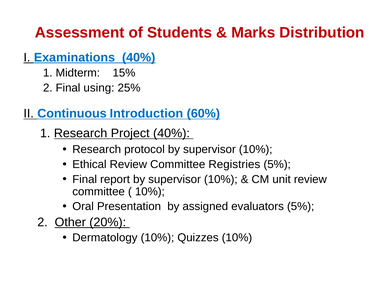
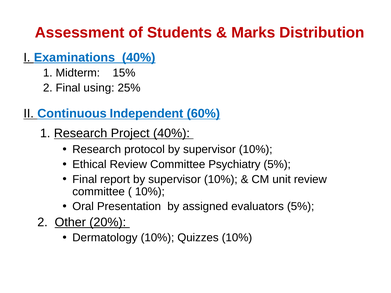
Introduction: Introduction -> Independent
Registries: Registries -> Psychiatry
